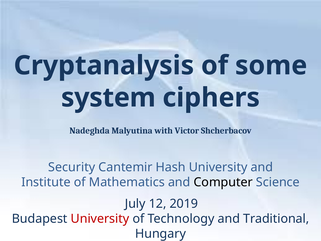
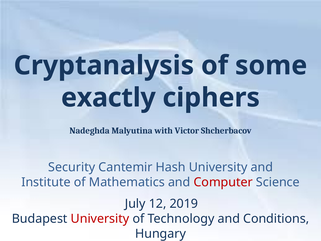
system: system -> exactly
Computer colour: black -> red
Traditional: Traditional -> Conditions
